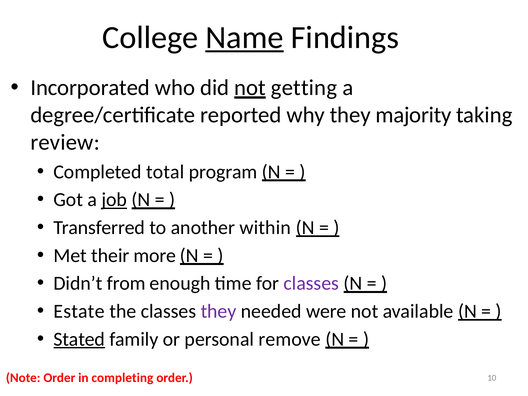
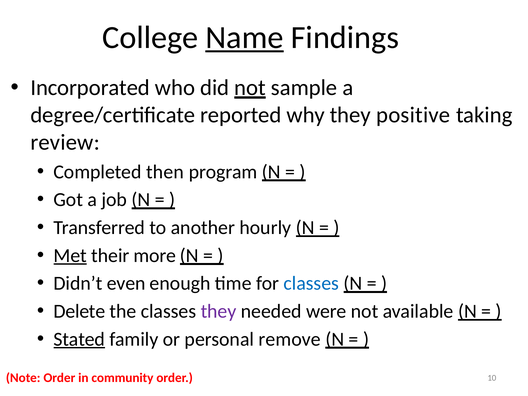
getting: getting -> sample
majority: majority -> positive
total: total -> then
job underline: present -> none
within: within -> hourly
Met underline: none -> present
from: from -> even
classes at (311, 283) colour: purple -> blue
Estate: Estate -> Delete
completing: completing -> community
